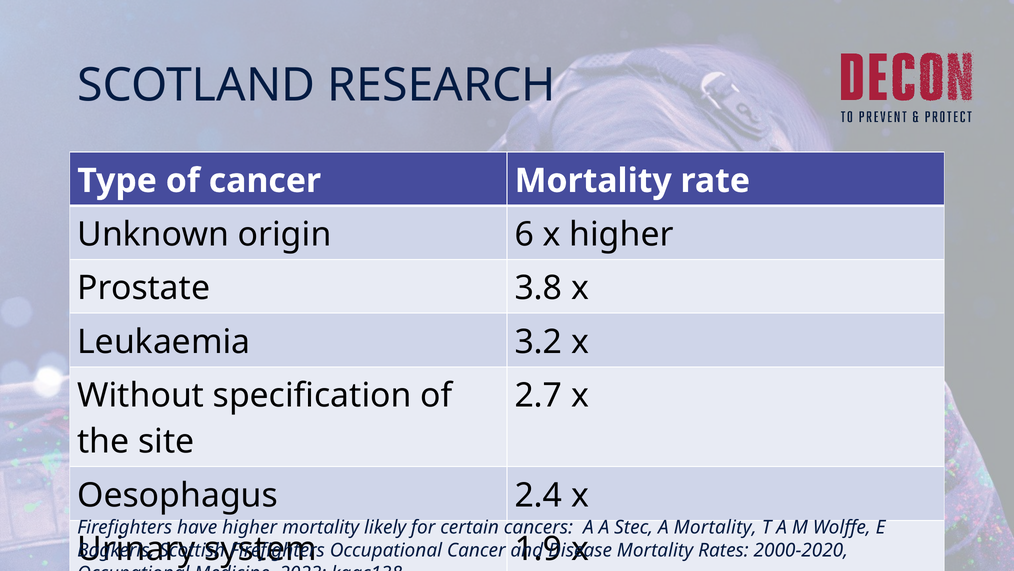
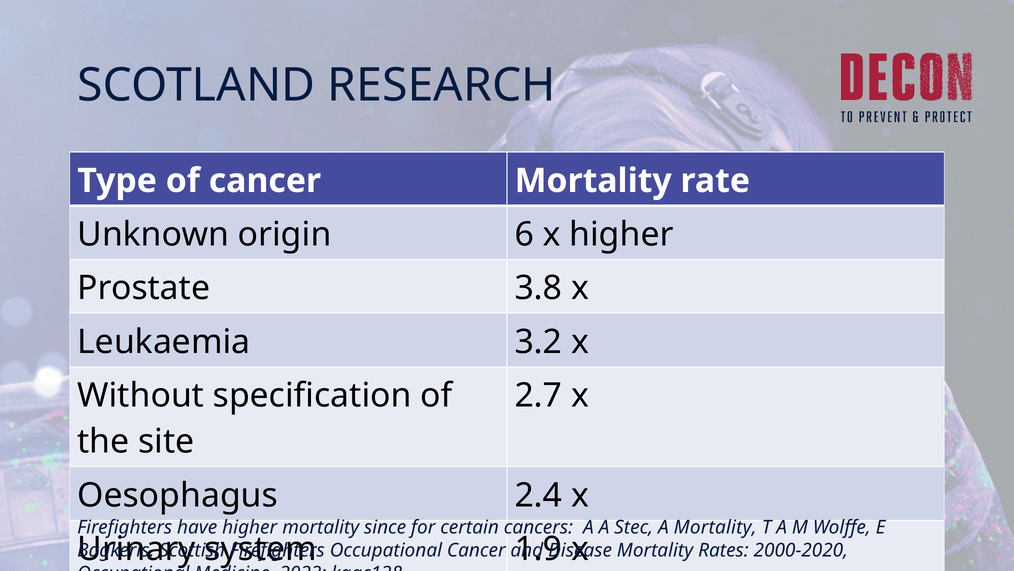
likely: likely -> since
